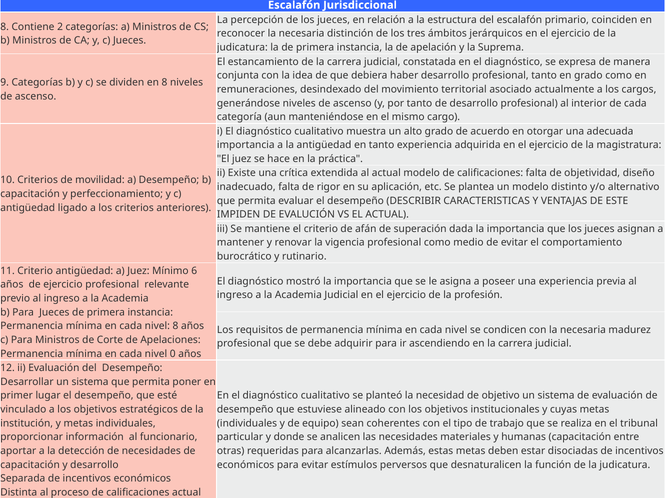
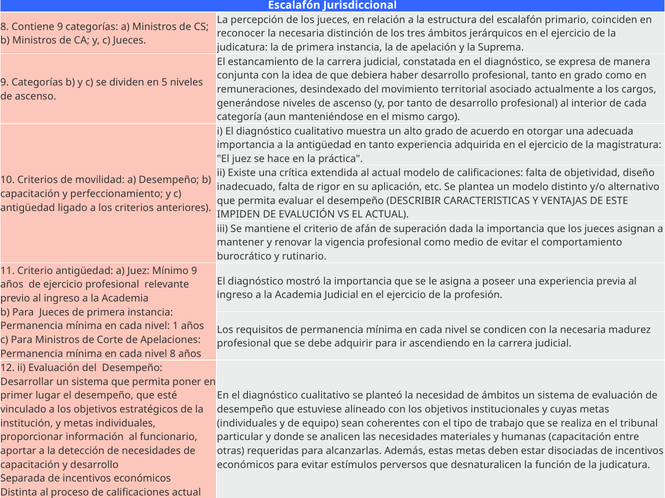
Contiene 2: 2 -> 9
en 8: 8 -> 5
Mínimo 6: 6 -> 9
nivel 8: 8 -> 1
nivel 0: 0 -> 8
de objetivo: objetivo -> ámbitos
